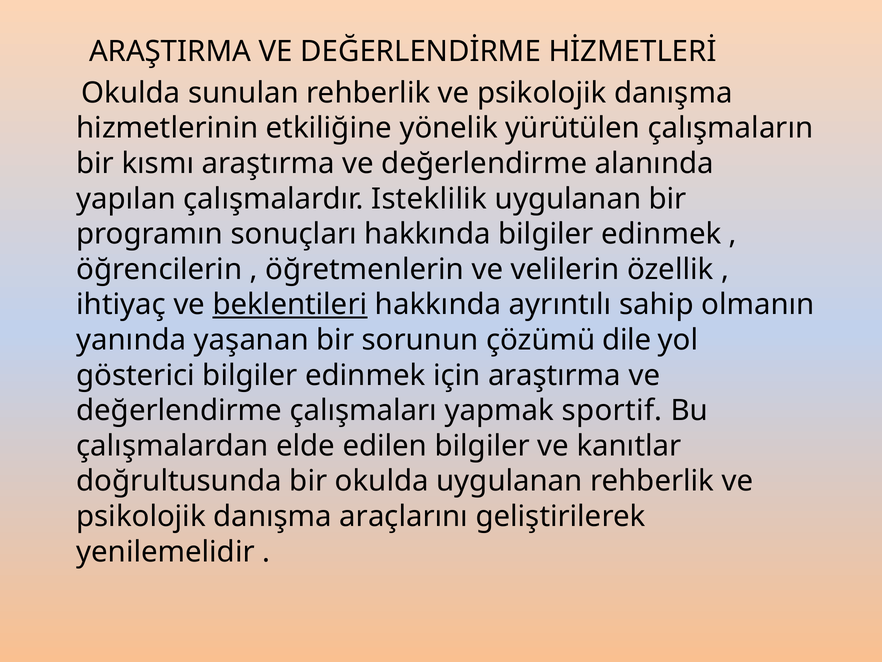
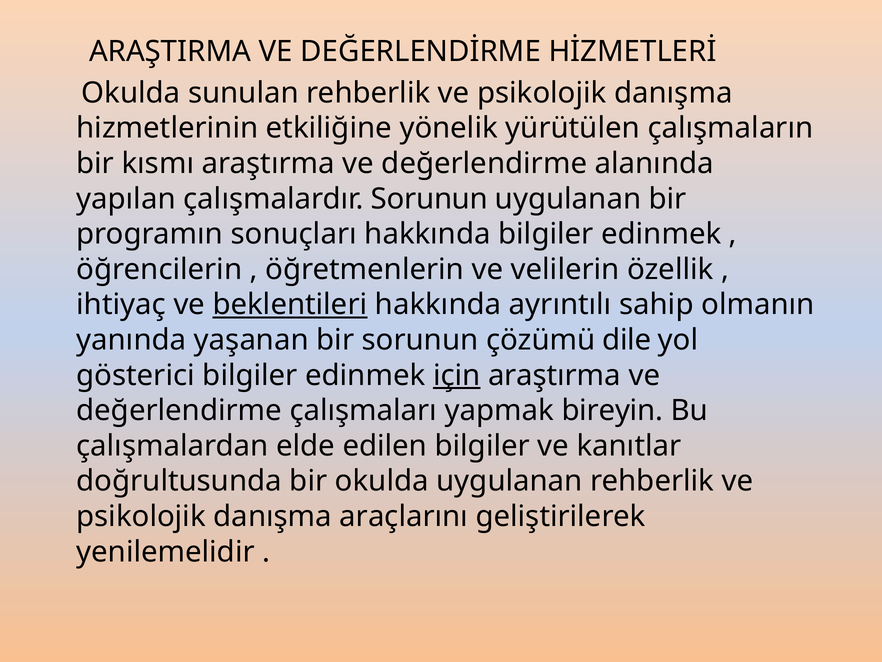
çalışmalardır Isteklilik: Isteklilik -> Sorunun
için underline: none -> present
sportif: sportif -> bireyin
